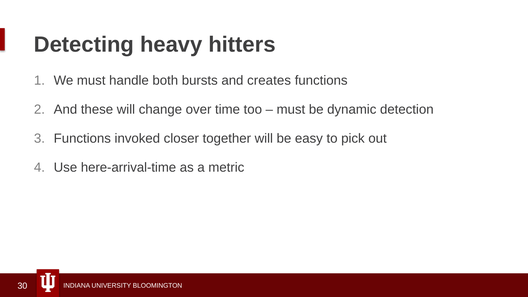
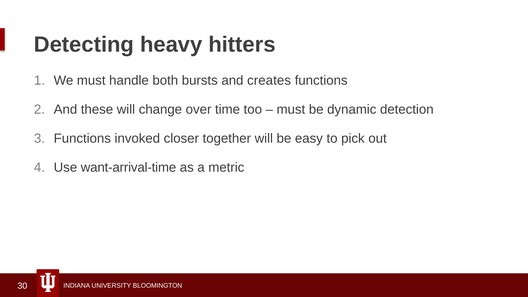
here-arrival-time: here-arrival-time -> want-arrival-time
